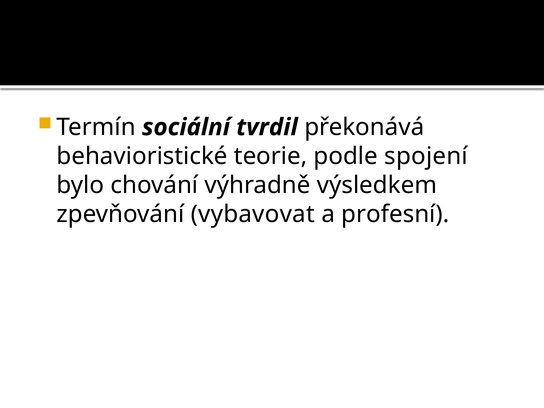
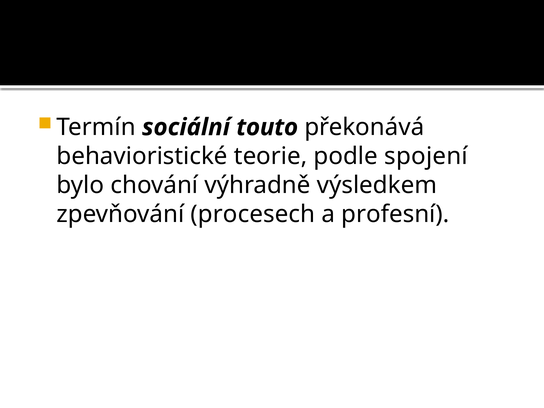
tvrdil: tvrdil -> touto
vybavovat: vybavovat -> procesech
